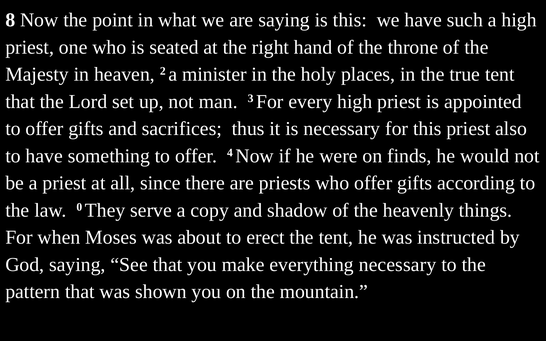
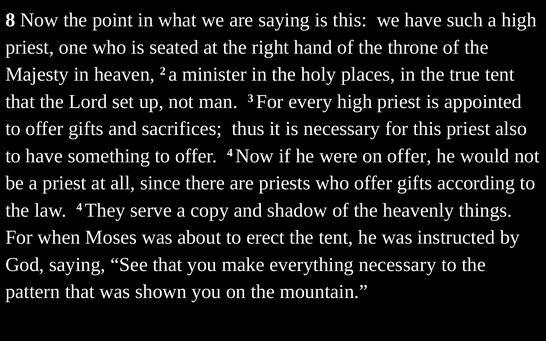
on finds: finds -> offer
law 0: 0 -> 4
